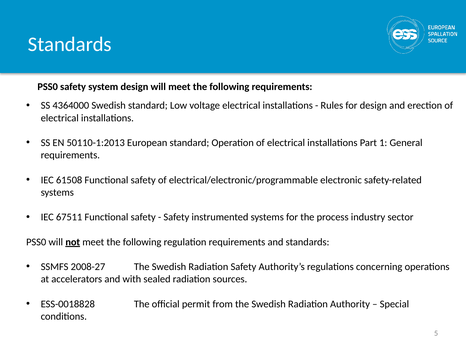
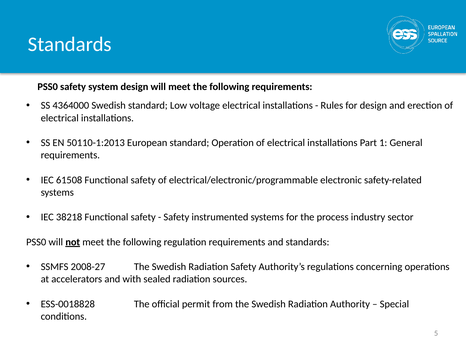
67511: 67511 -> 38218
